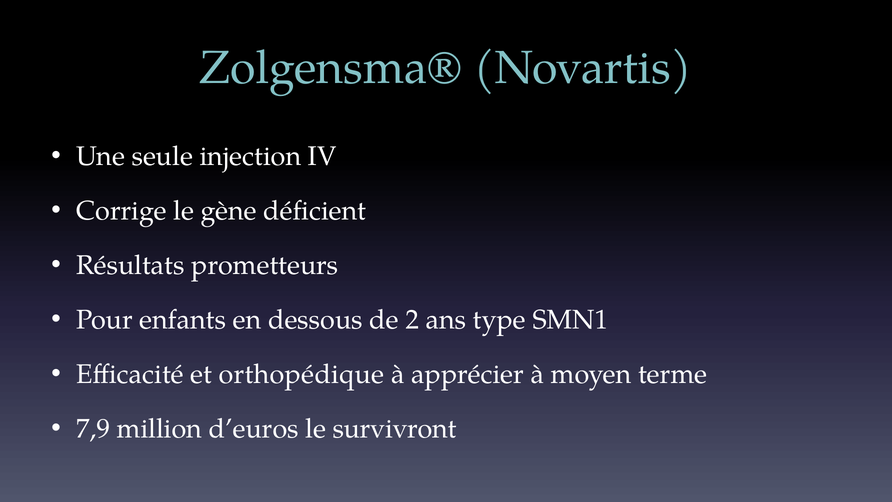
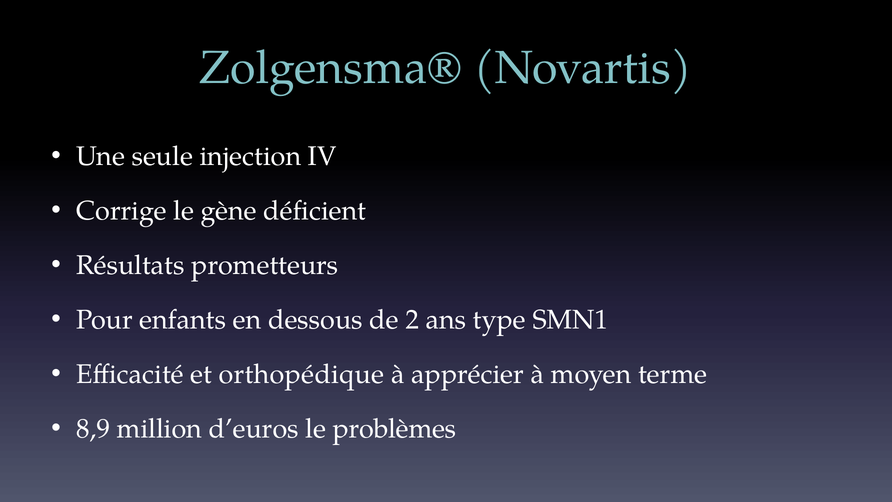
7,9: 7,9 -> 8,9
survivront: survivront -> problèmes
